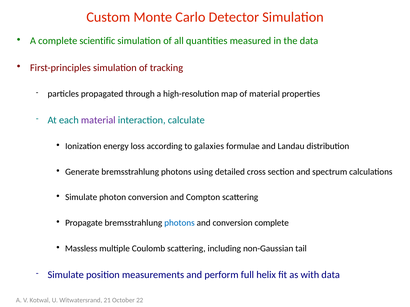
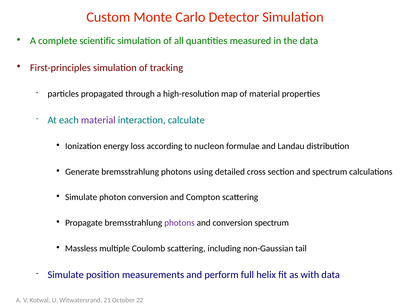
galaxies: galaxies -> nucleon
photons at (179, 223) colour: blue -> purple
conversion complete: complete -> spectrum
